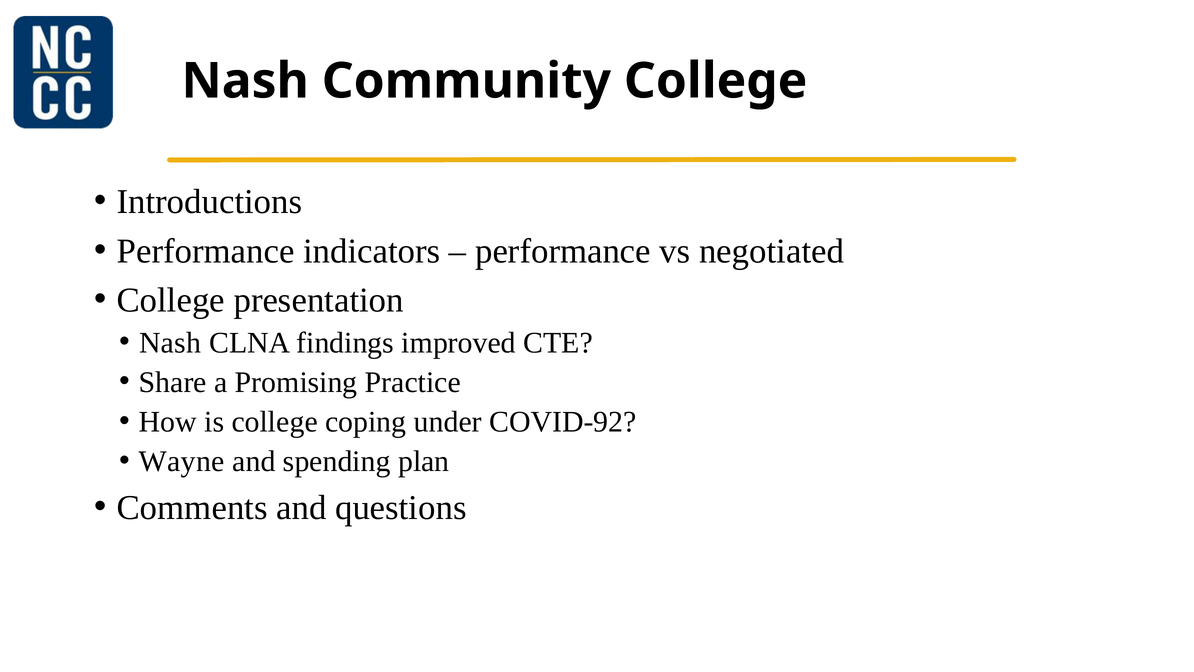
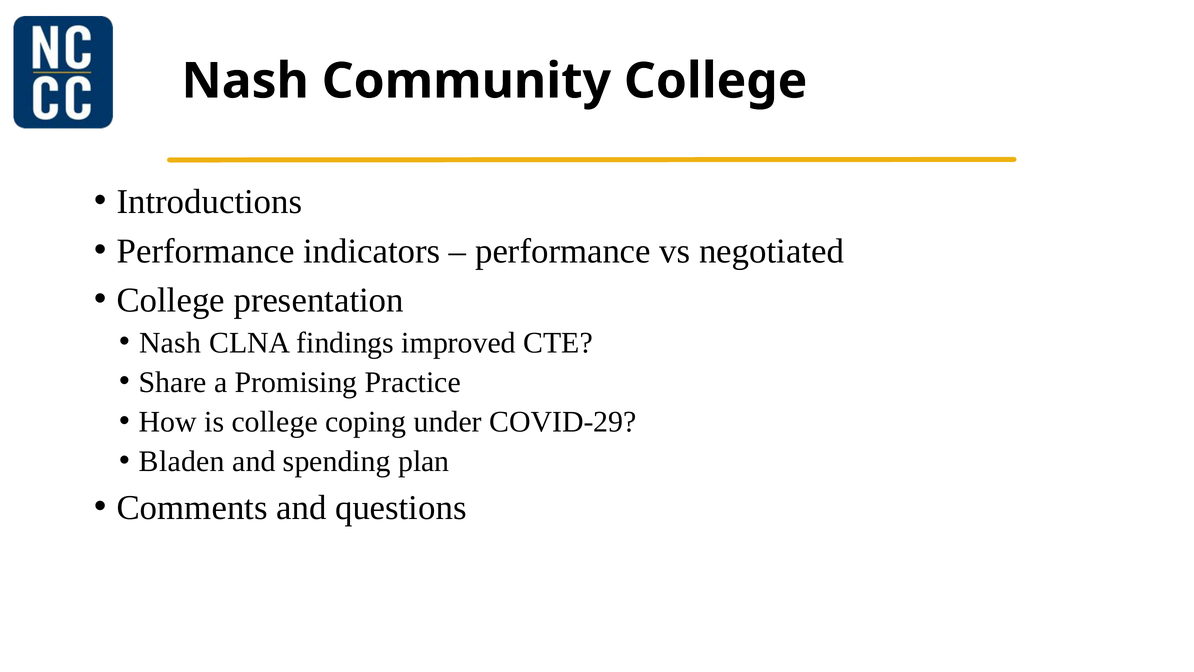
COVID-92: COVID-92 -> COVID-29
Wayne: Wayne -> Bladen
